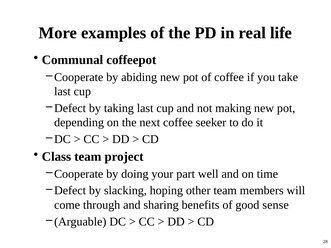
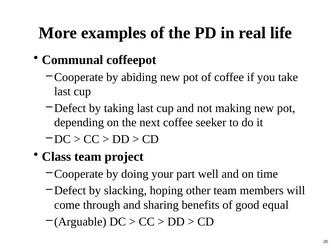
sense: sense -> equal
